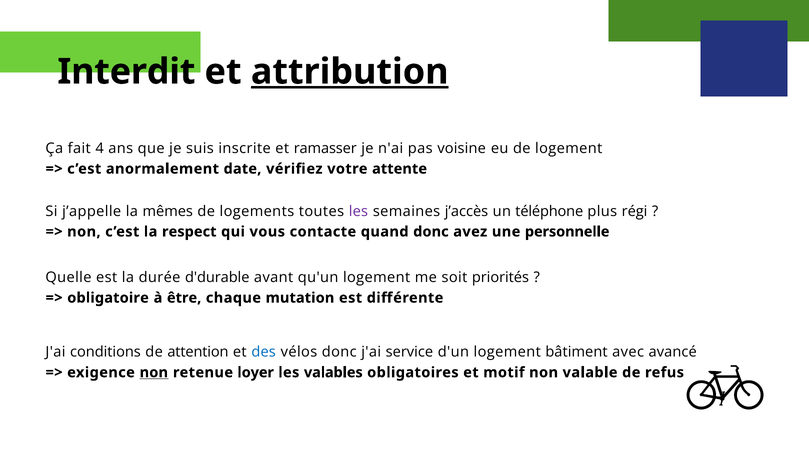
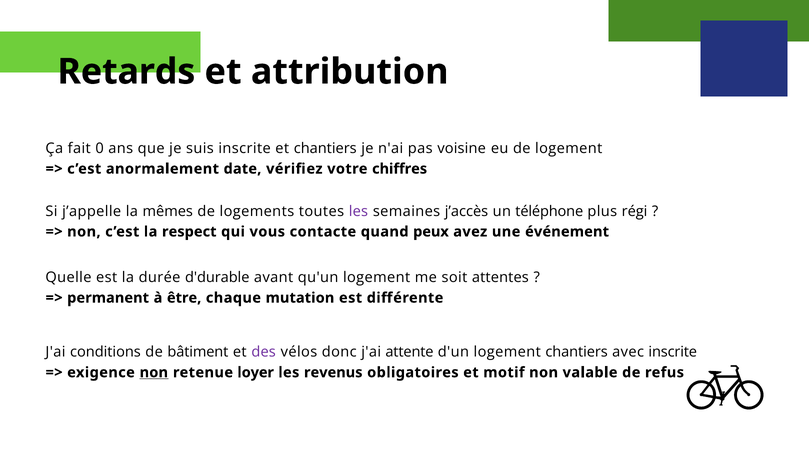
Interdit: Interdit -> Retards
attribution underline: present -> none
4: 4 -> 0
et ramasser: ramasser -> chantiers
attente: attente -> chiffres
quand donc: donc -> peux
personnelle: personnelle -> événement
priorités: priorités -> attentes
obligatoire: obligatoire -> permanent
attention: attention -> bâtiment
des colour: blue -> purple
service: service -> attente
logement bâtiment: bâtiment -> chantiers
avec avancé: avancé -> inscrite
valables: valables -> revenus
